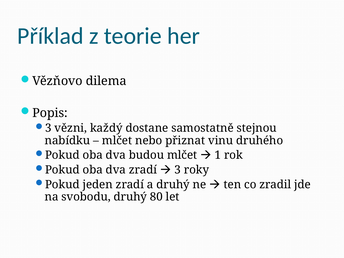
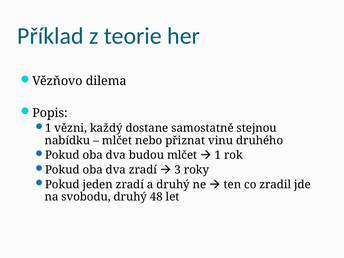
3 at (48, 128): 3 -> 1
80: 80 -> 48
